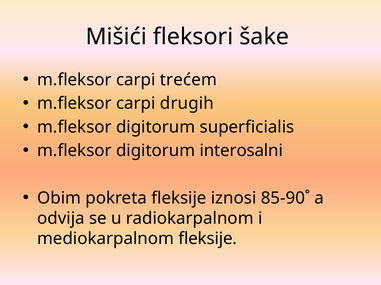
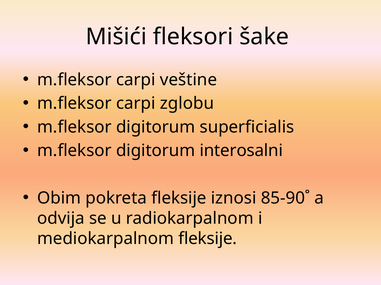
trećem: trećem -> veštine
drugih: drugih -> zglobu
